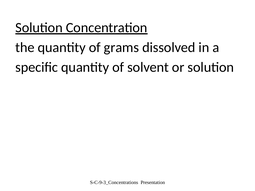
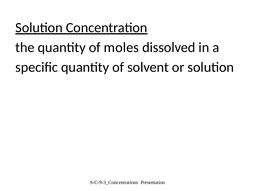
grams: grams -> moles
